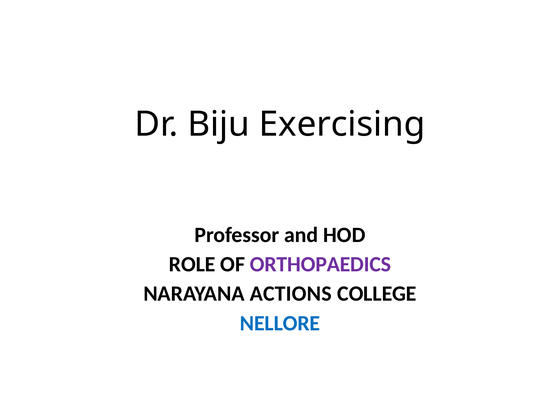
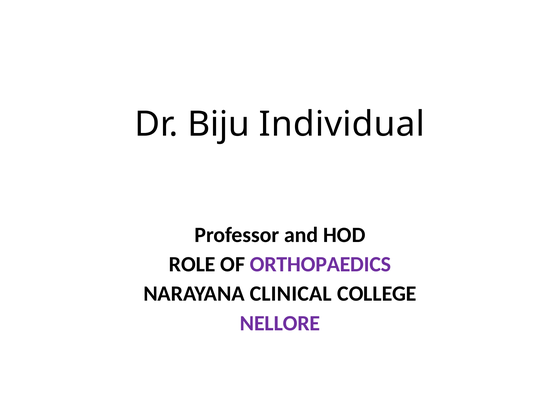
Exercising: Exercising -> Individual
ACTIONS: ACTIONS -> CLINICAL
NELLORE colour: blue -> purple
